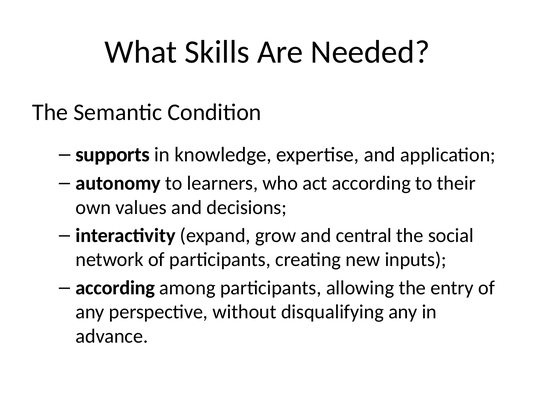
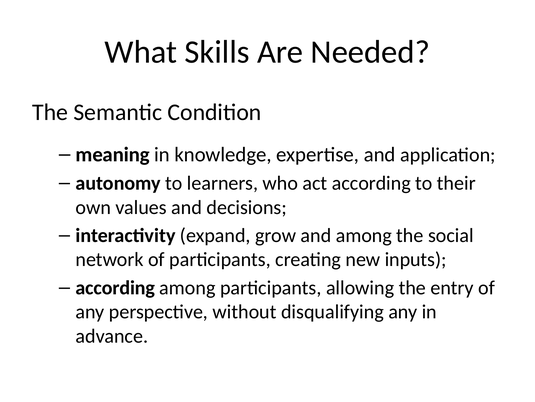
supports: supports -> meaning
and central: central -> among
